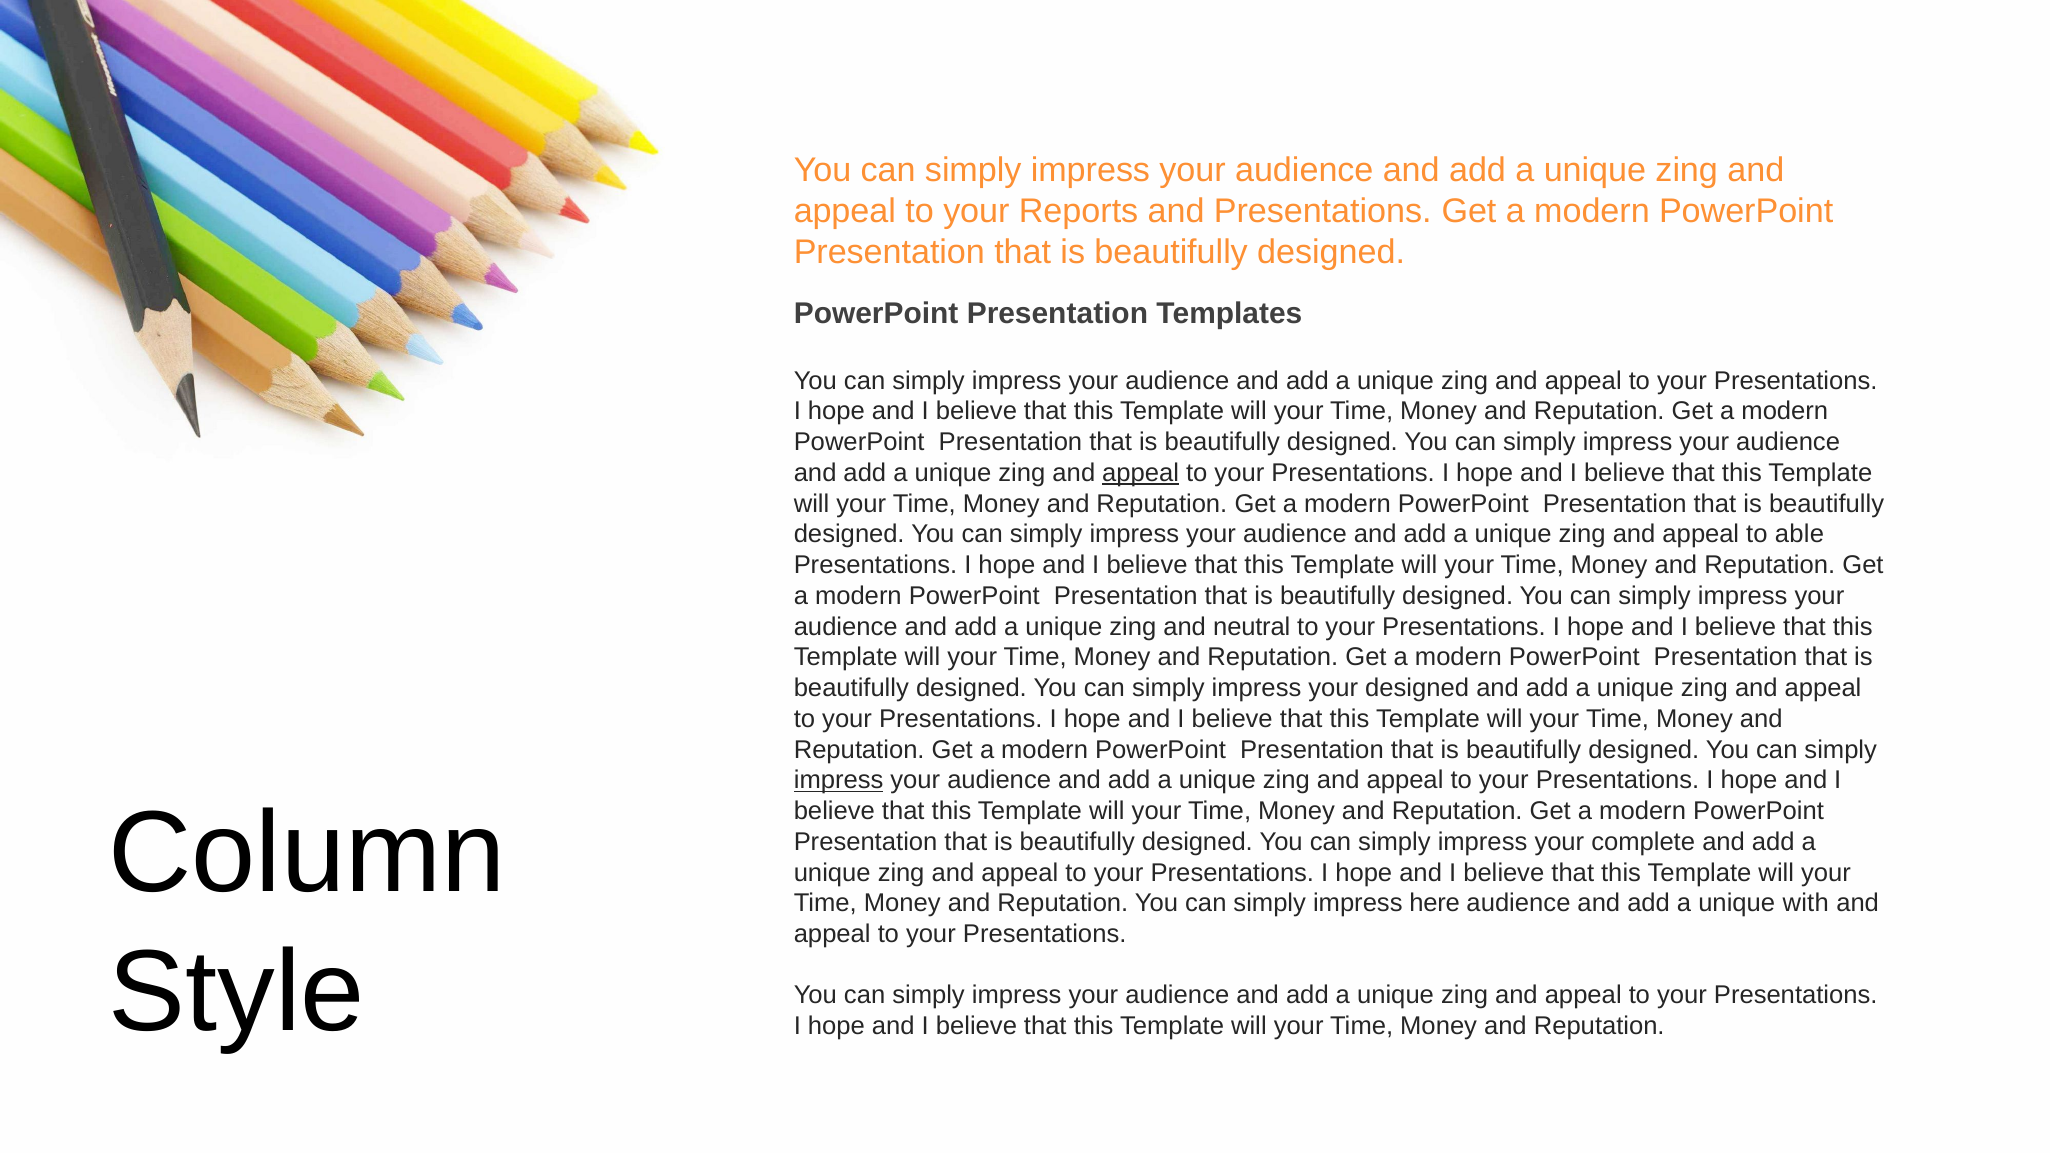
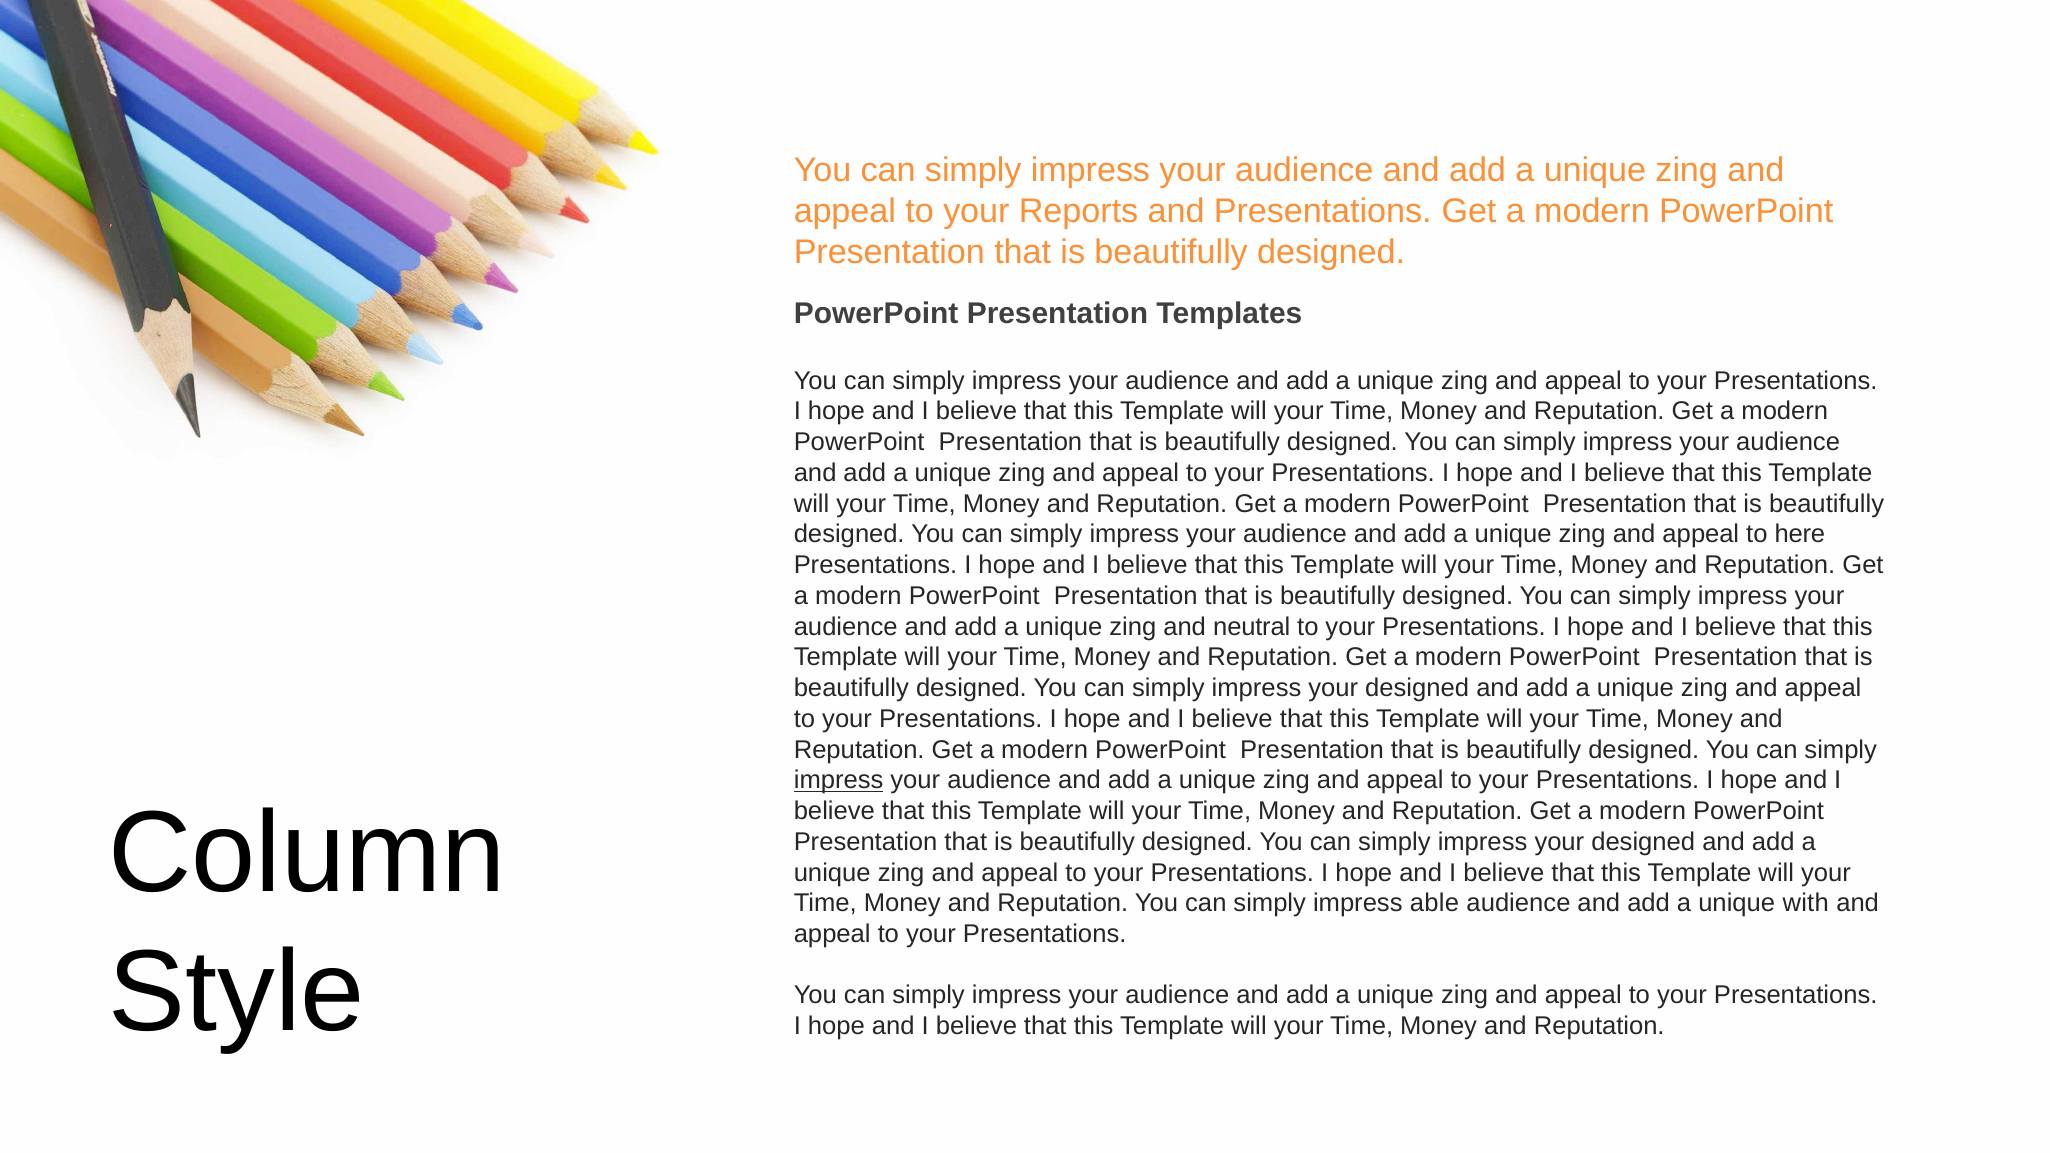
appeal at (1141, 473) underline: present -> none
able: able -> here
complete at (1643, 842): complete -> designed
here: here -> able
